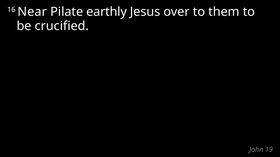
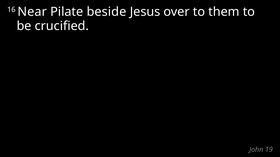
earthly: earthly -> beside
